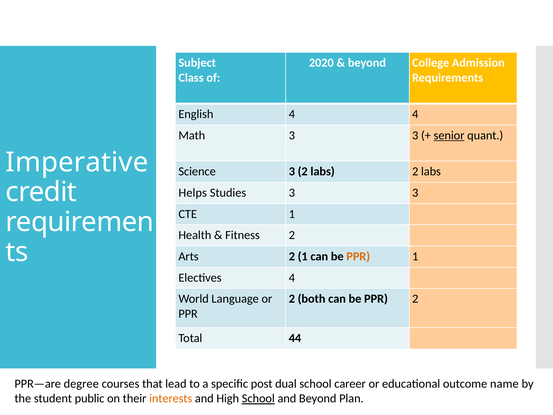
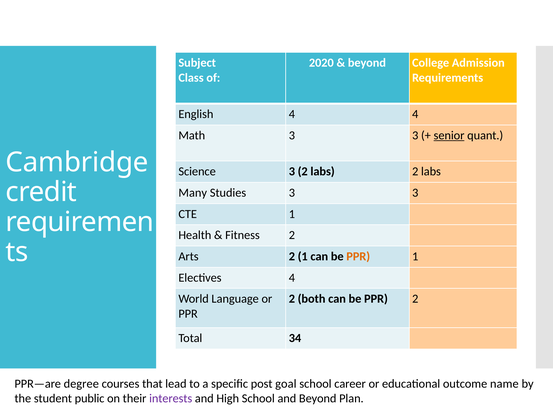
Imperative: Imperative -> Cambridge
Helps: Helps -> Many
44: 44 -> 34
dual: dual -> goal
interests colour: orange -> purple
School at (258, 398) underline: present -> none
